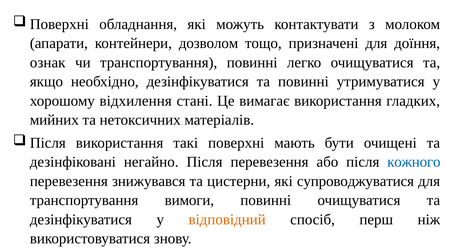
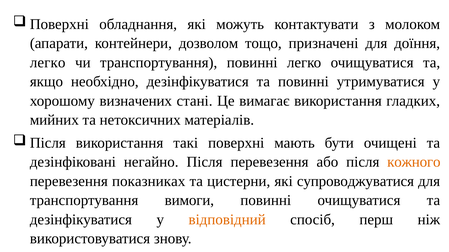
ознак at (48, 63): ознак -> легко
відхилення: відхилення -> визначених
кожного colour: blue -> orange
знижувався: знижувався -> показниках
